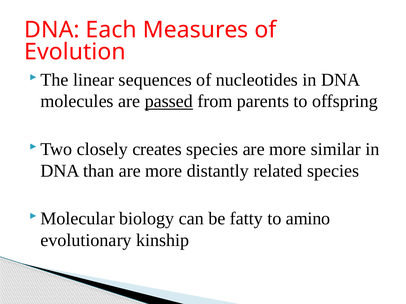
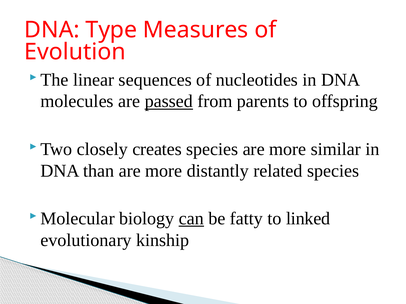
Each: Each -> Type
can underline: none -> present
amino: amino -> linked
